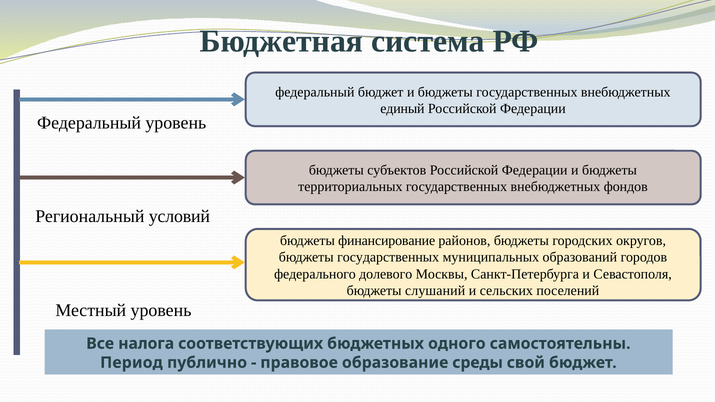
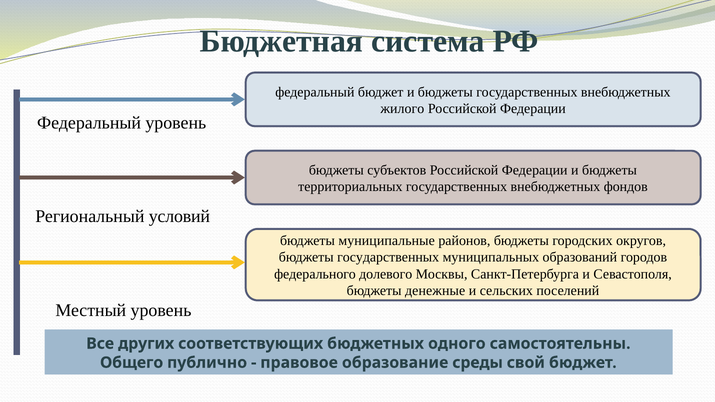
единый: единый -> жилого
финансирование: финансирование -> муниципальные
слушаний: слушаний -> денежные
налога: налога -> других
Период: Период -> Общего
